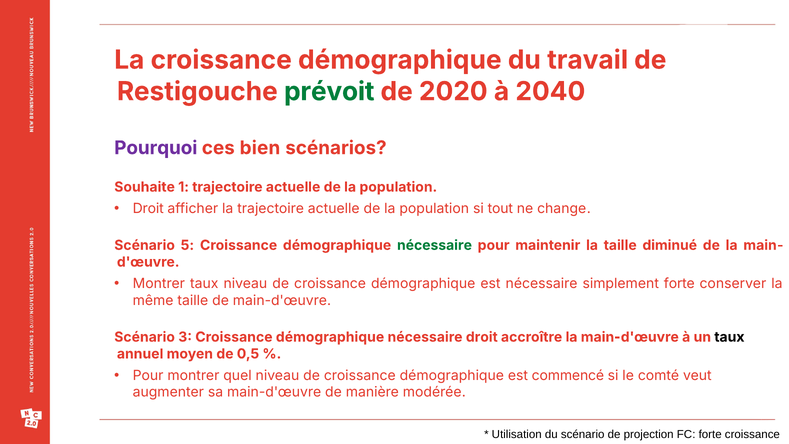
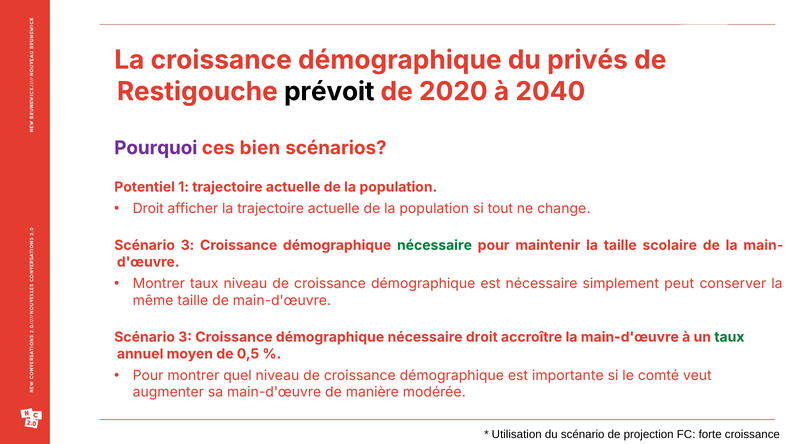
travail: travail -> privés
prévoit colour: green -> black
Souhaite: Souhaite -> Potentiel
5 at (187, 245): 5 -> 3
diminué: diminué -> scolaire
simplement forte: forte -> peut
taux at (729, 337) colour: black -> green
commencé: commencé -> importante
